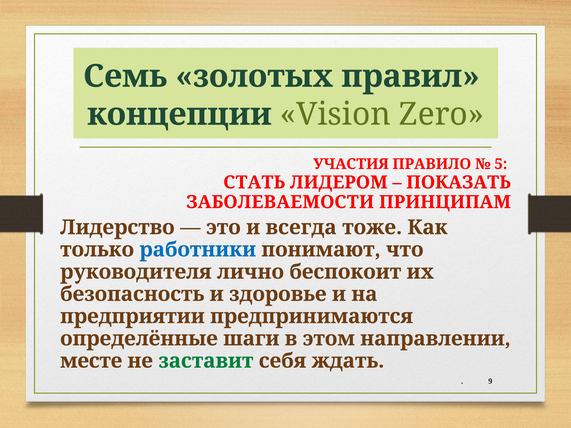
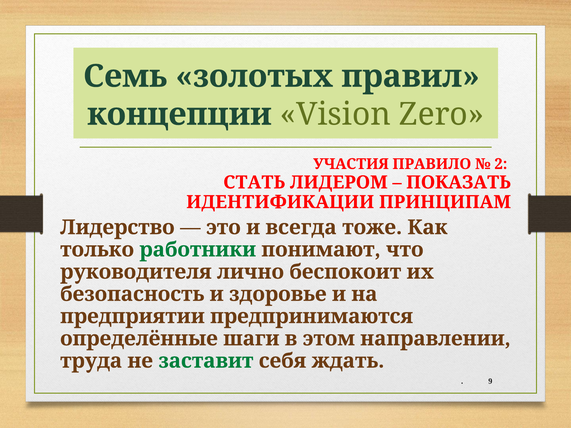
5: 5 -> 2
ЗАБОЛЕВАЕМОСТИ: ЗАБОЛЕВАЕМОСТИ -> ИДЕНТИФИКАЦИИ
работники colour: blue -> green
месте: месте -> труда
